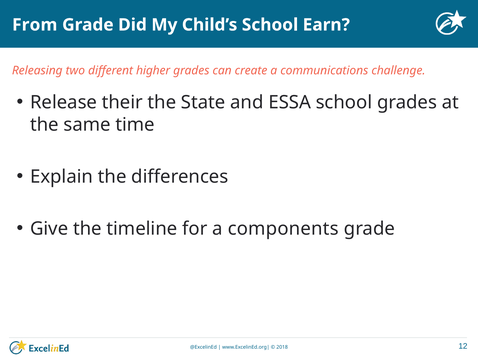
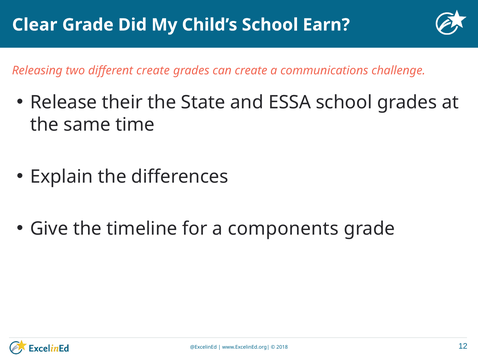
From: From -> Clear
different higher: higher -> create
